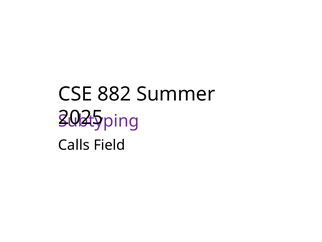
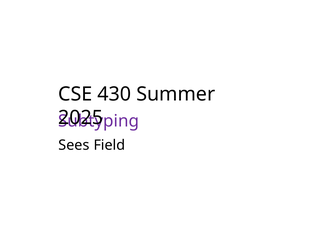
882: 882 -> 430
Calls: Calls -> Sees
